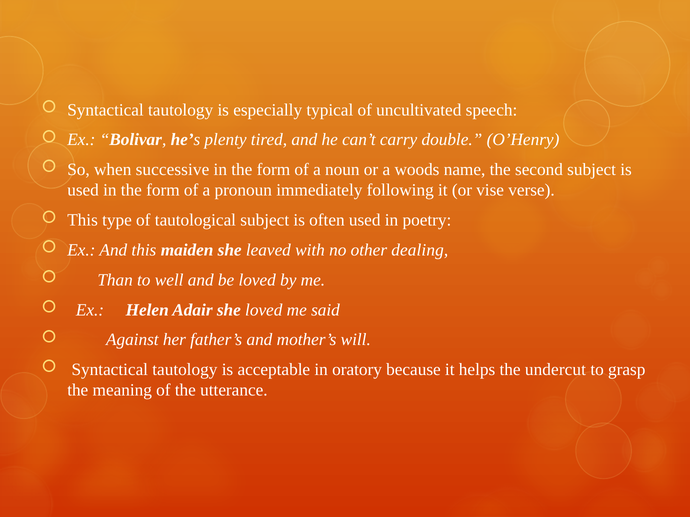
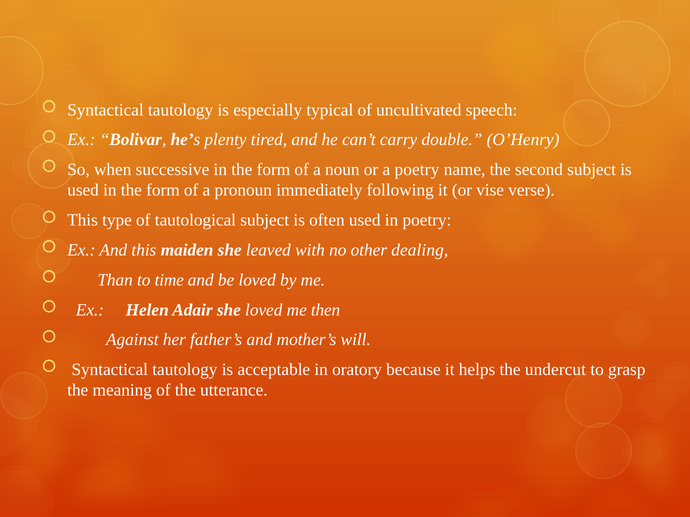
a woods: woods -> poetry
well: well -> time
said: said -> then
